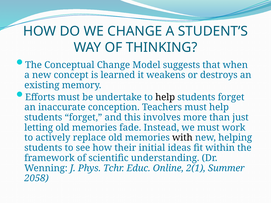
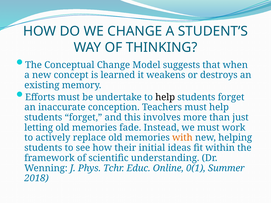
with colour: black -> orange
2(1: 2(1 -> 0(1
2058: 2058 -> 2018
